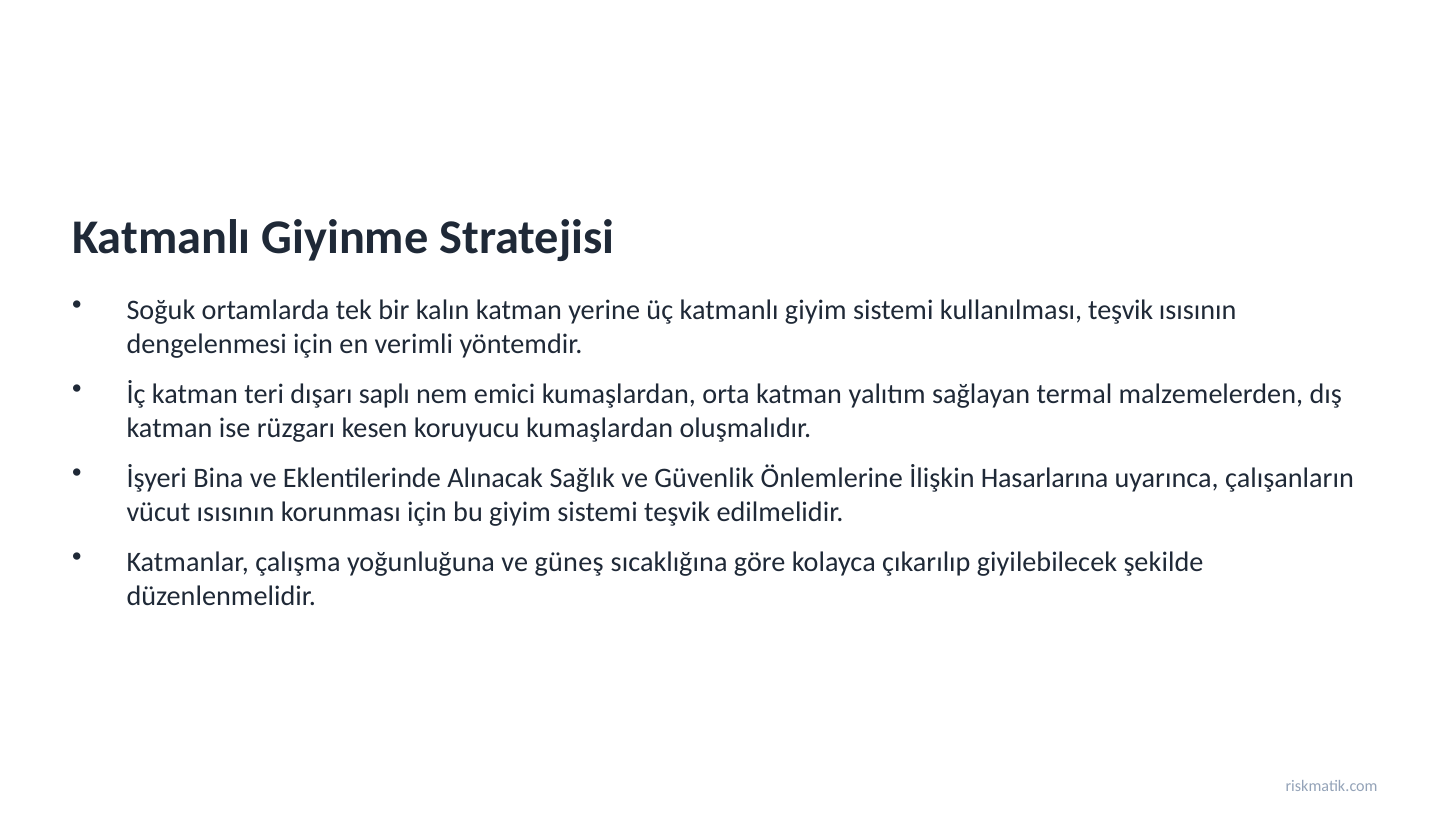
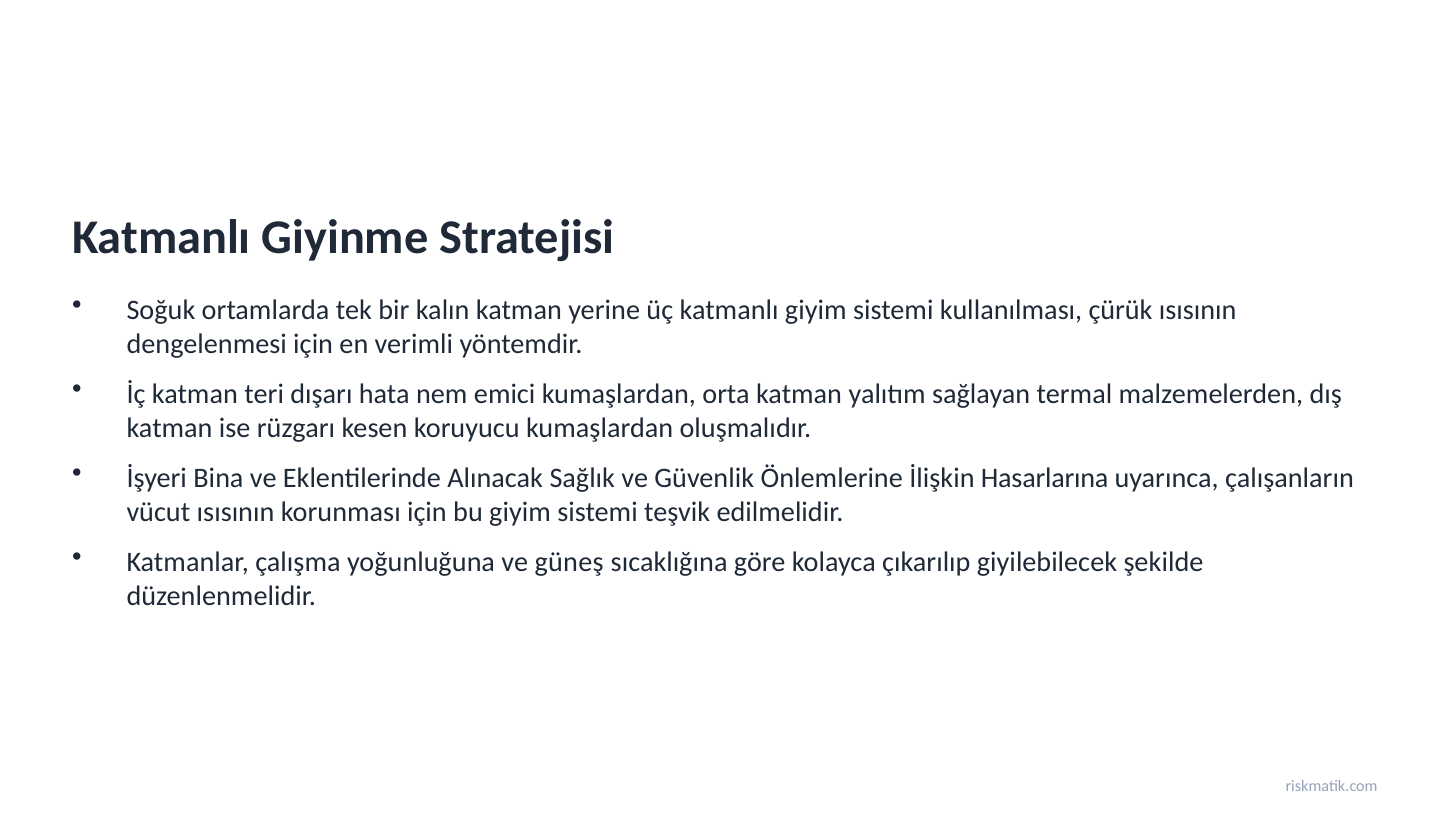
kullanılması teşvik: teşvik -> çürük
saplı: saplı -> hata
